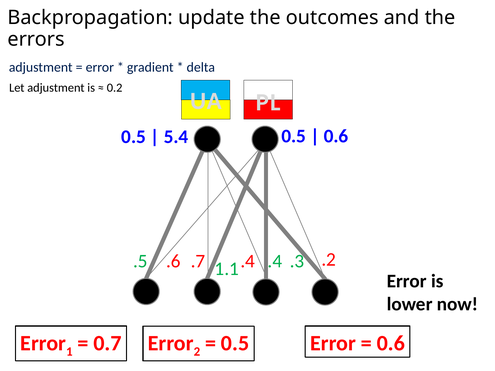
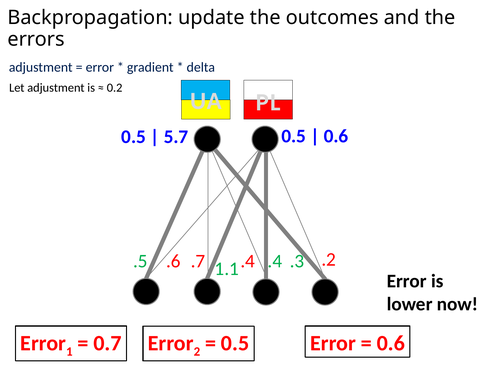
5.4: 5.4 -> 5.7
